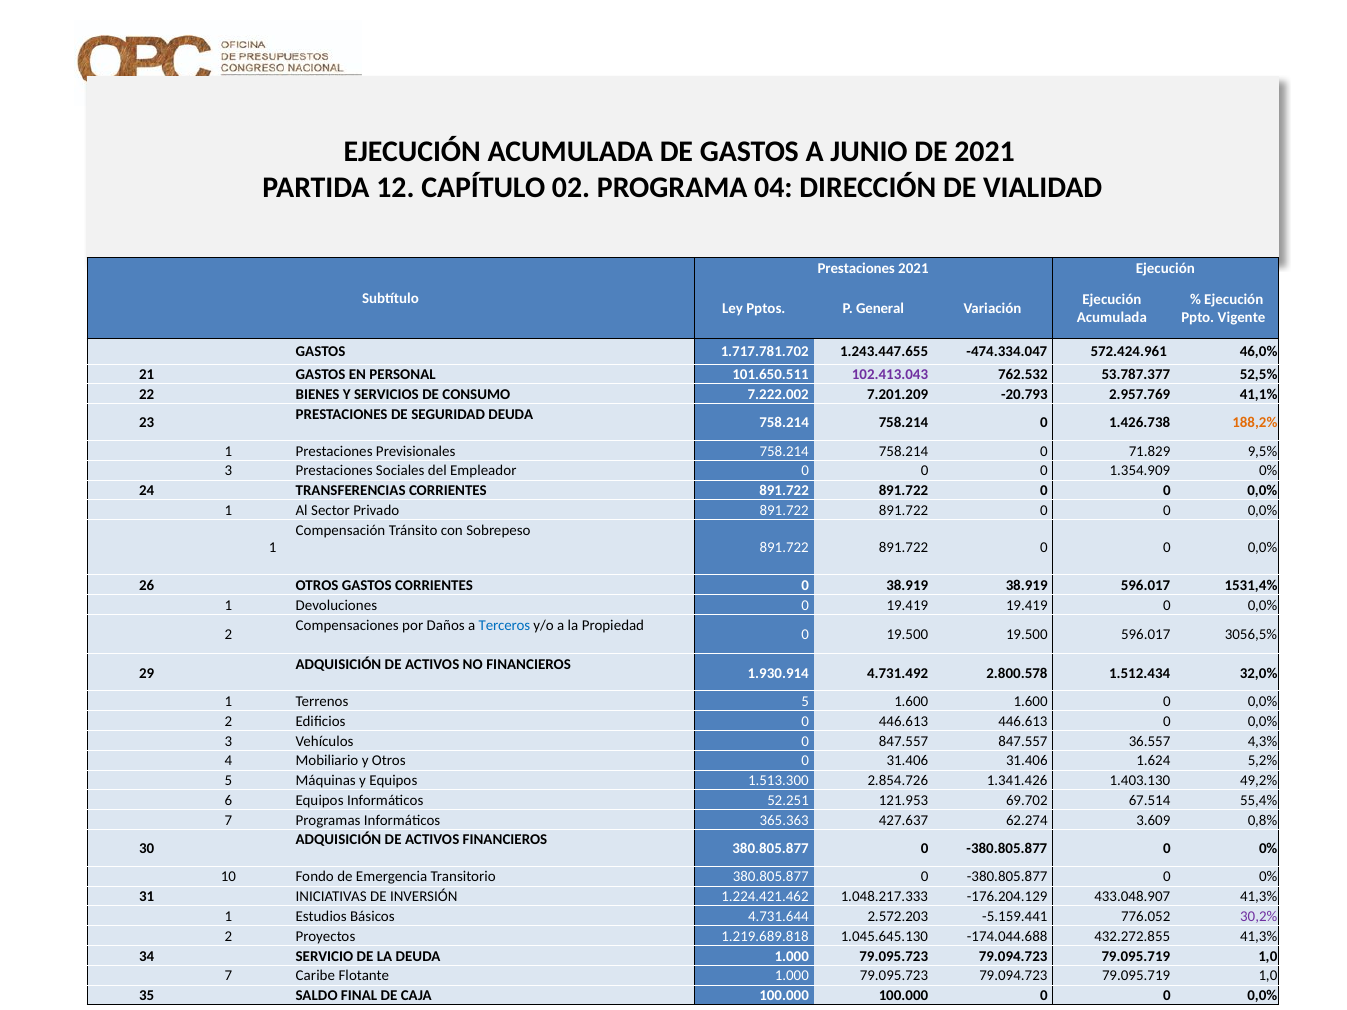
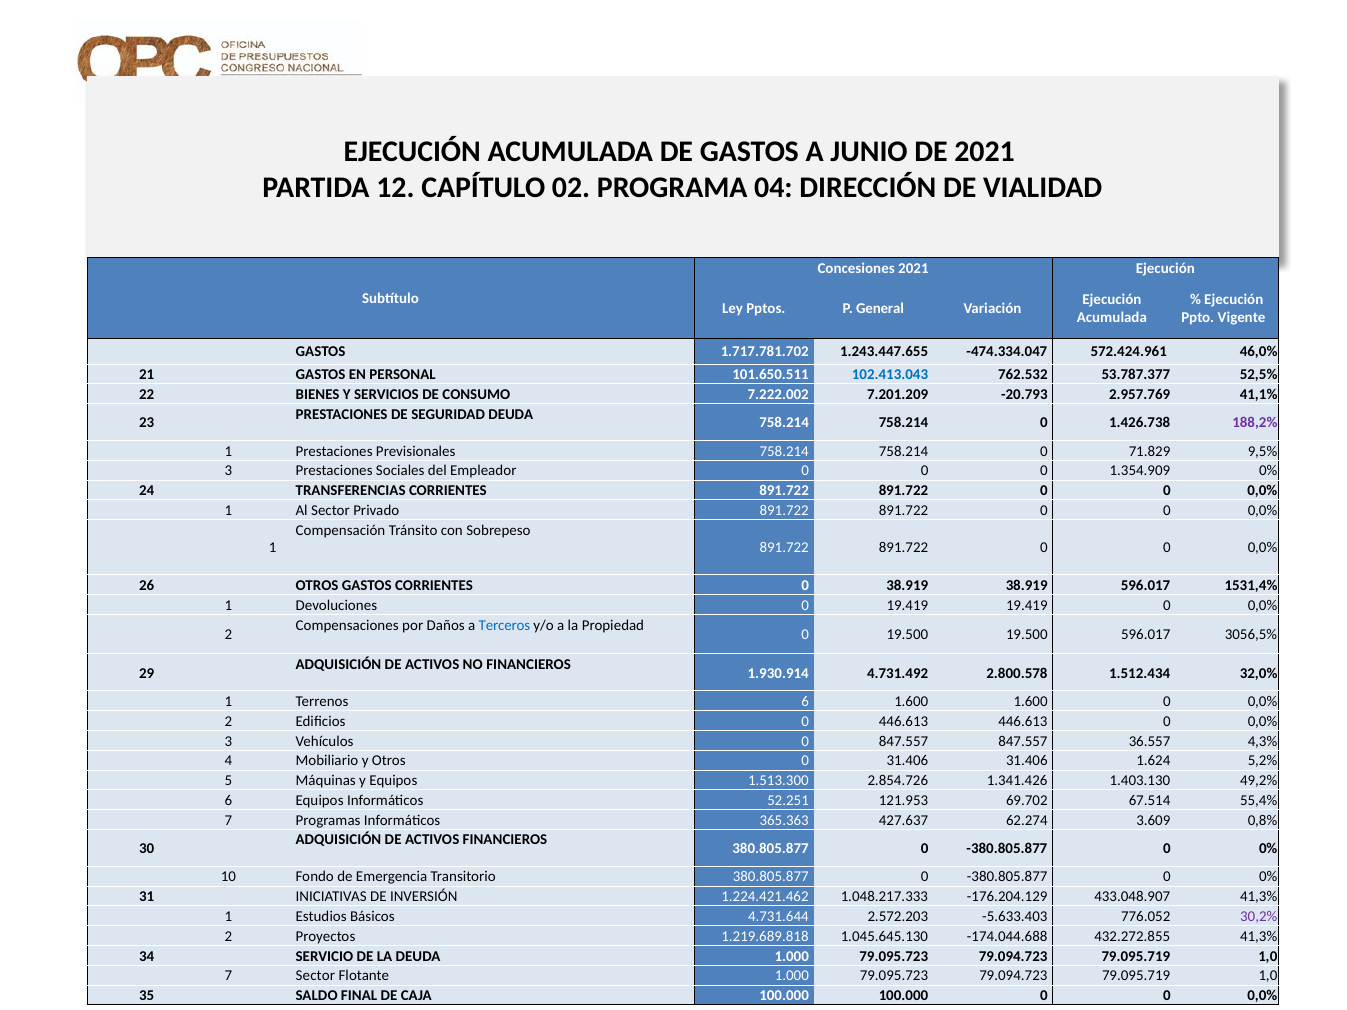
Prestaciones at (856, 268): Prestaciones -> Concesiones
102.413.043 colour: purple -> blue
188,2% colour: orange -> purple
Terrenos 5: 5 -> 6
-5.159.441: -5.159.441 -> -5.633.403
7 Caribe: Caribe -> Sector
